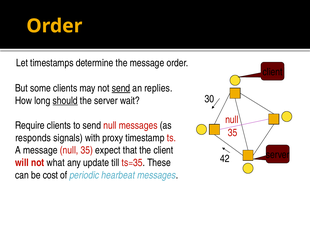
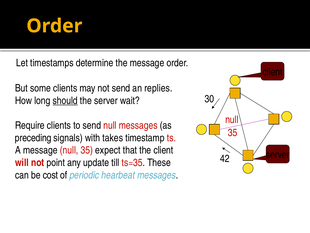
send at (121, 88) underline: present -> none
responds: responds -> preceding
proxy: proxy -> takes
what: what -> point
